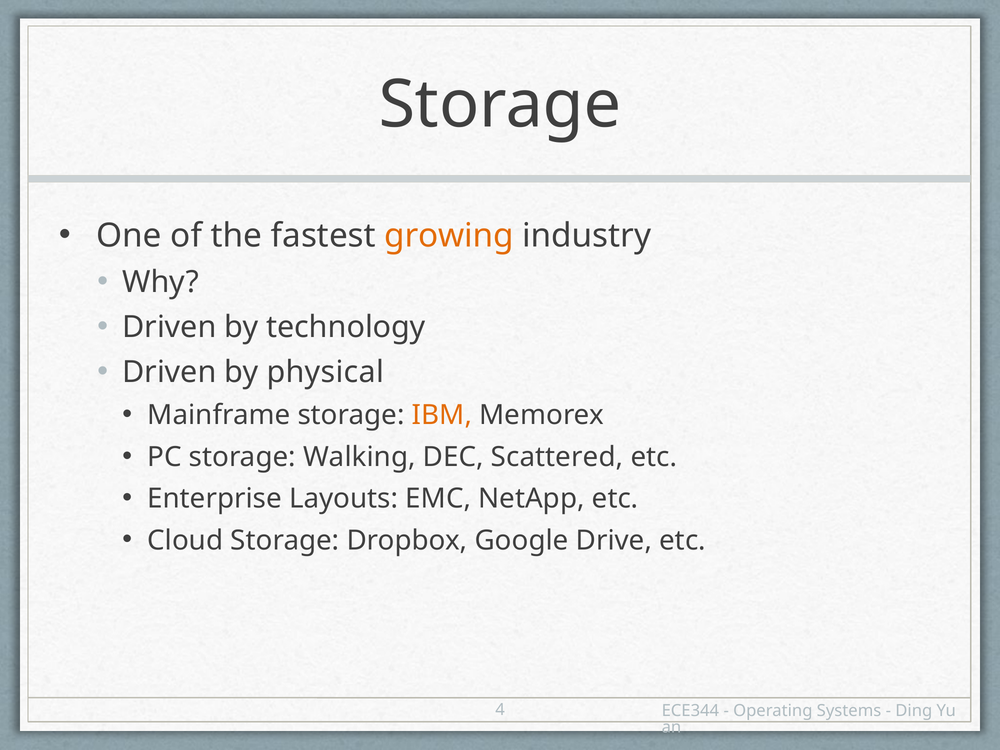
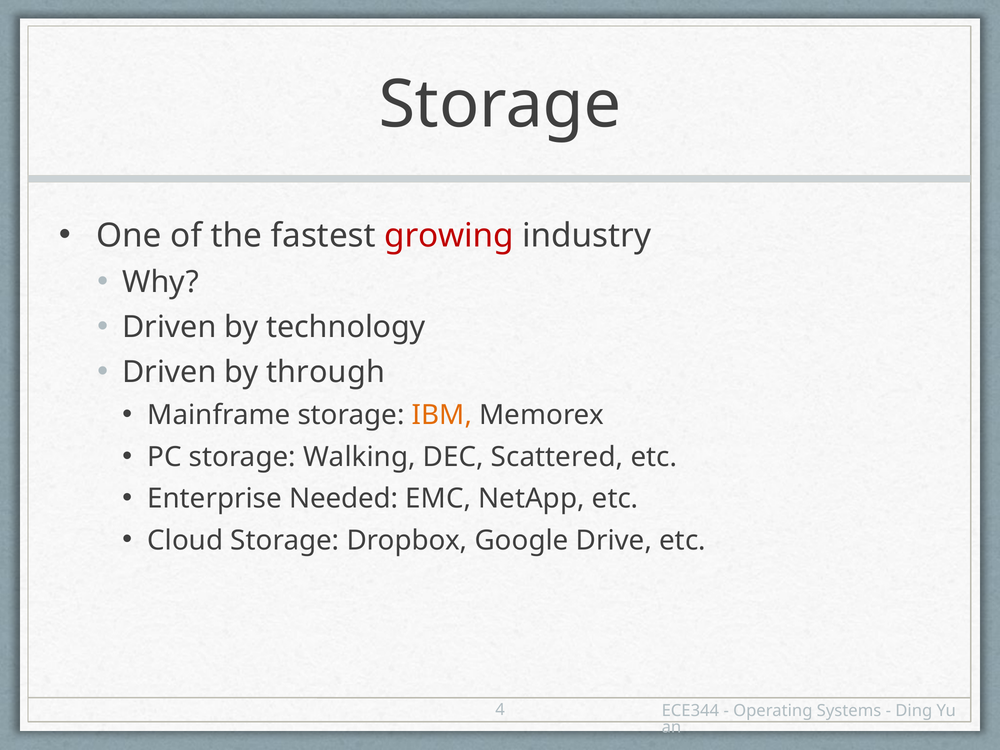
growing colour: orange -> red
physical: physical -> through
Layouts: Layouts -> Needed
